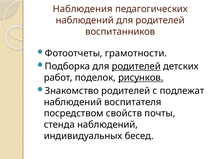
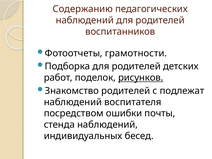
Наблюдения: Наблюдения -> Содержанию
родителей at (136, 66) underline: present -> none
свойств: свойств -> ошибки
